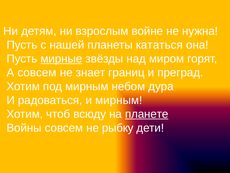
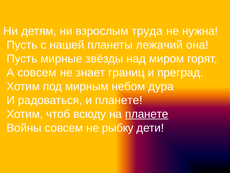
войне: войне -> труда
кататься: кататься -> лежачий
мирные underline: present -> none
и мирным: мирным -> планете
